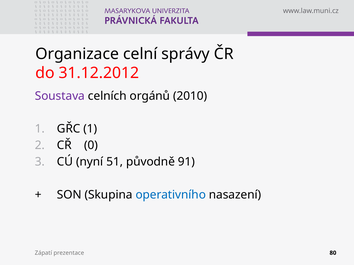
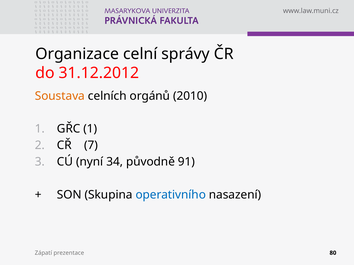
Soustava colour: purple -> orange
0: 0 -> 7
51: 51 -> 34
